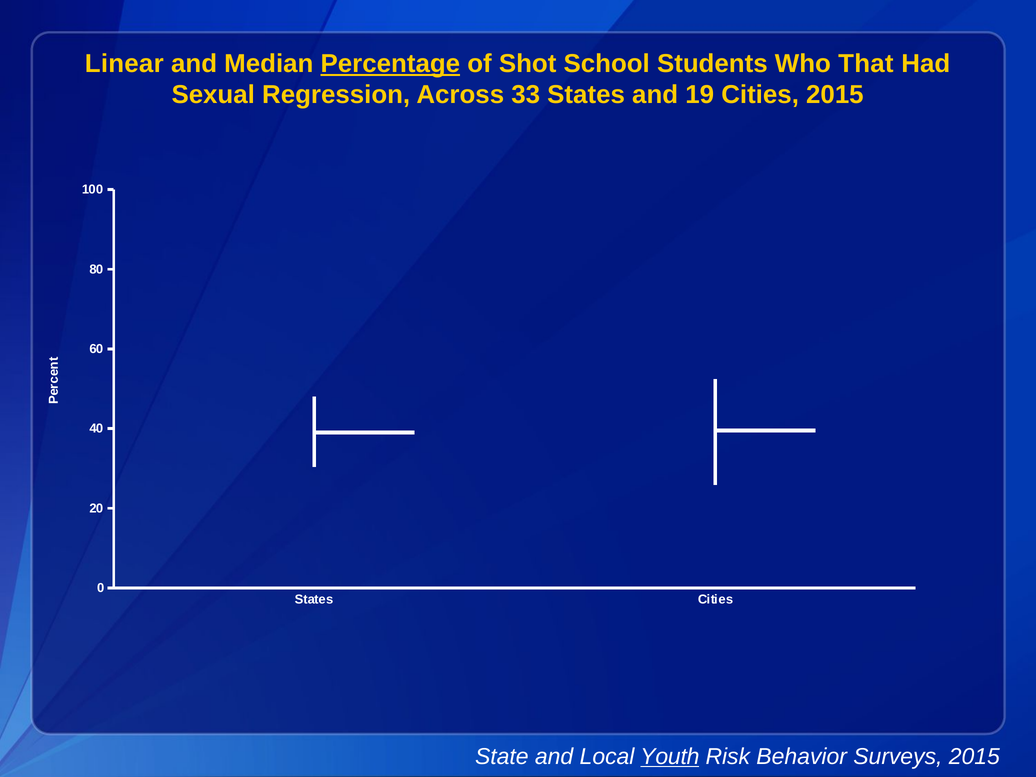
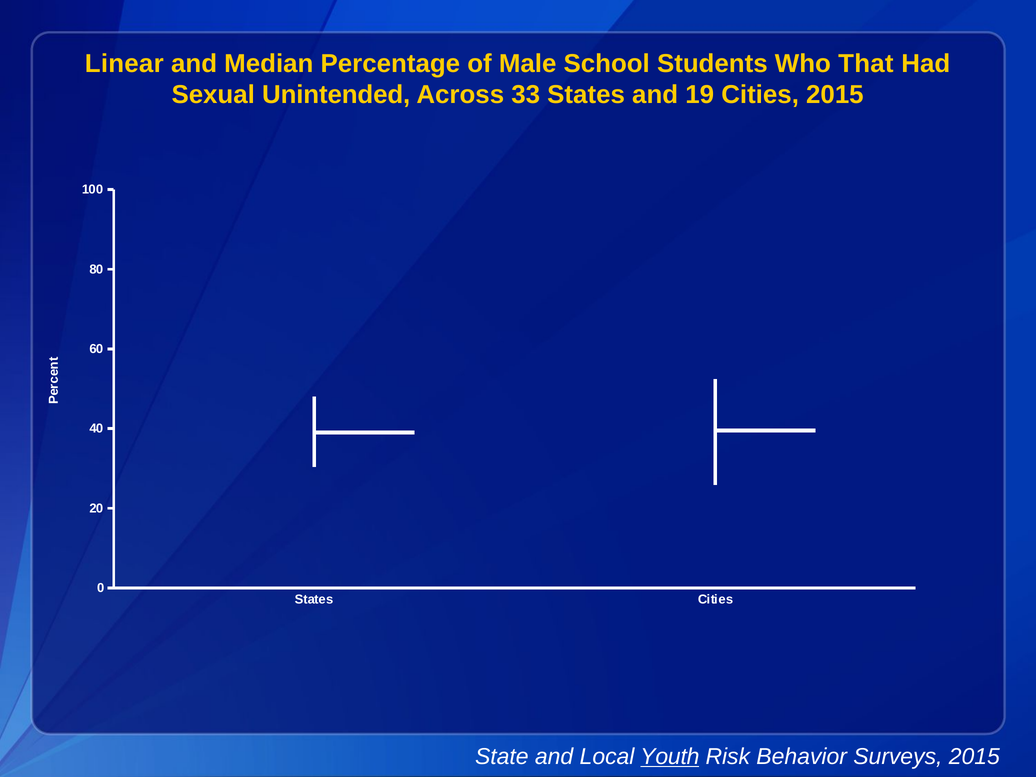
Percentage underline: present -> none
Shot: Shot -> Male
Regression: Regression -> Unintended
